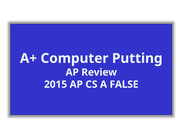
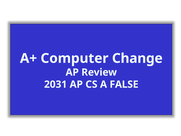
Putting: Putting -> Change
2015: 2015 -> 2031
